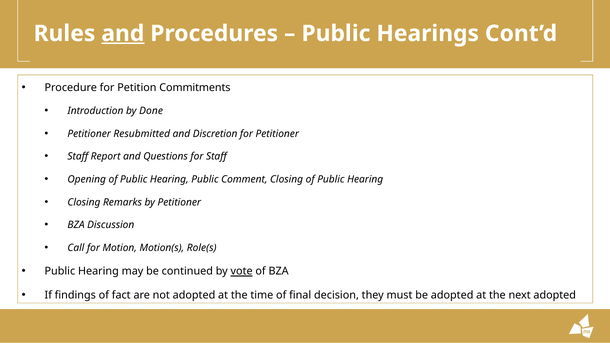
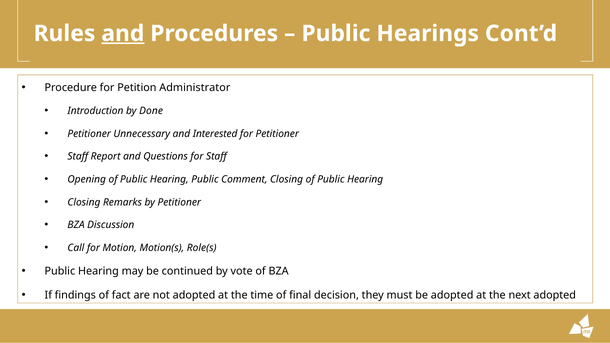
Commitments: Commitments -> Administrator
Resubmitted: Resubmitted -> Unnecessary
Discretion: Discretion -> Interested
vote underline: present -> none
